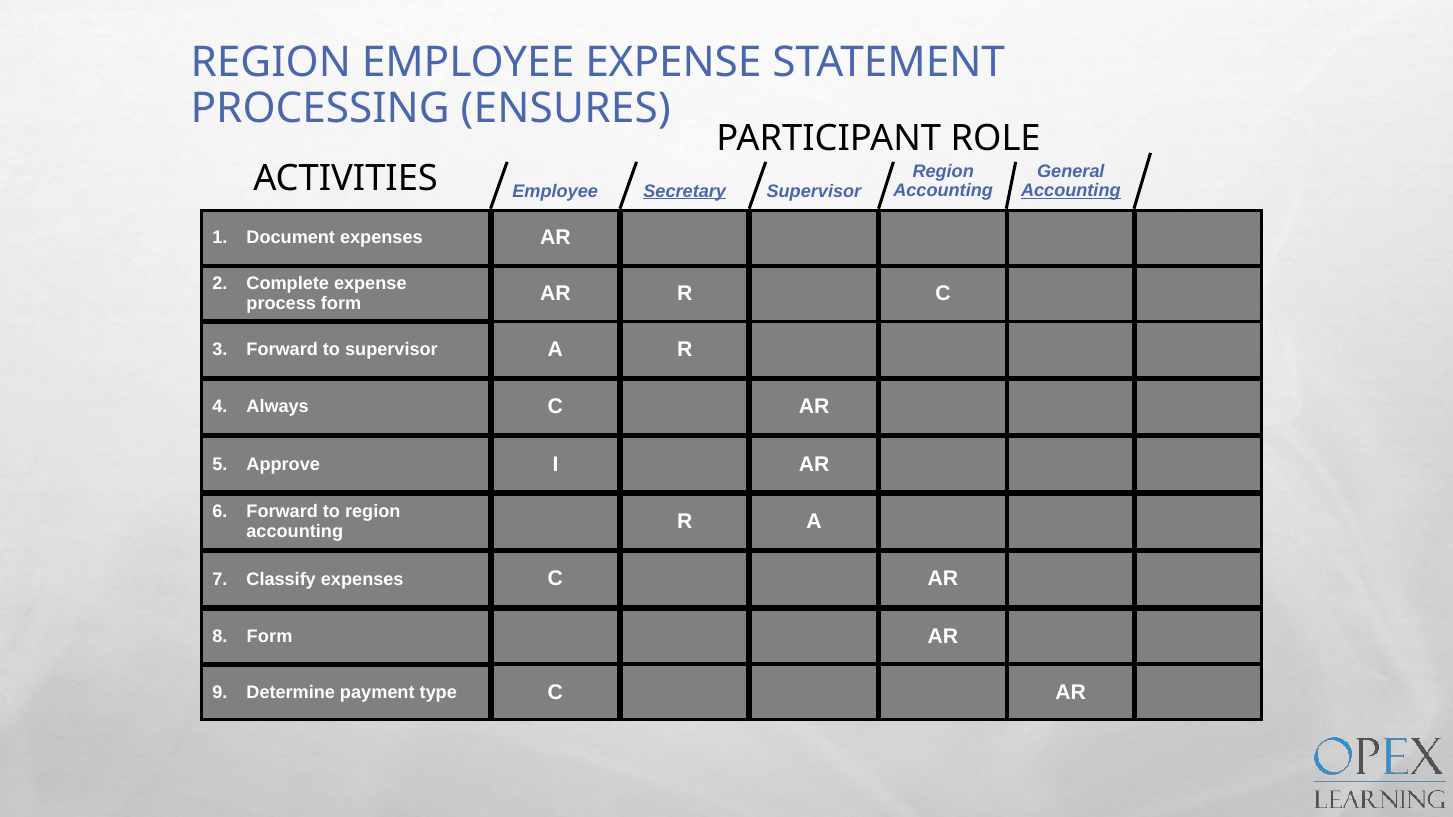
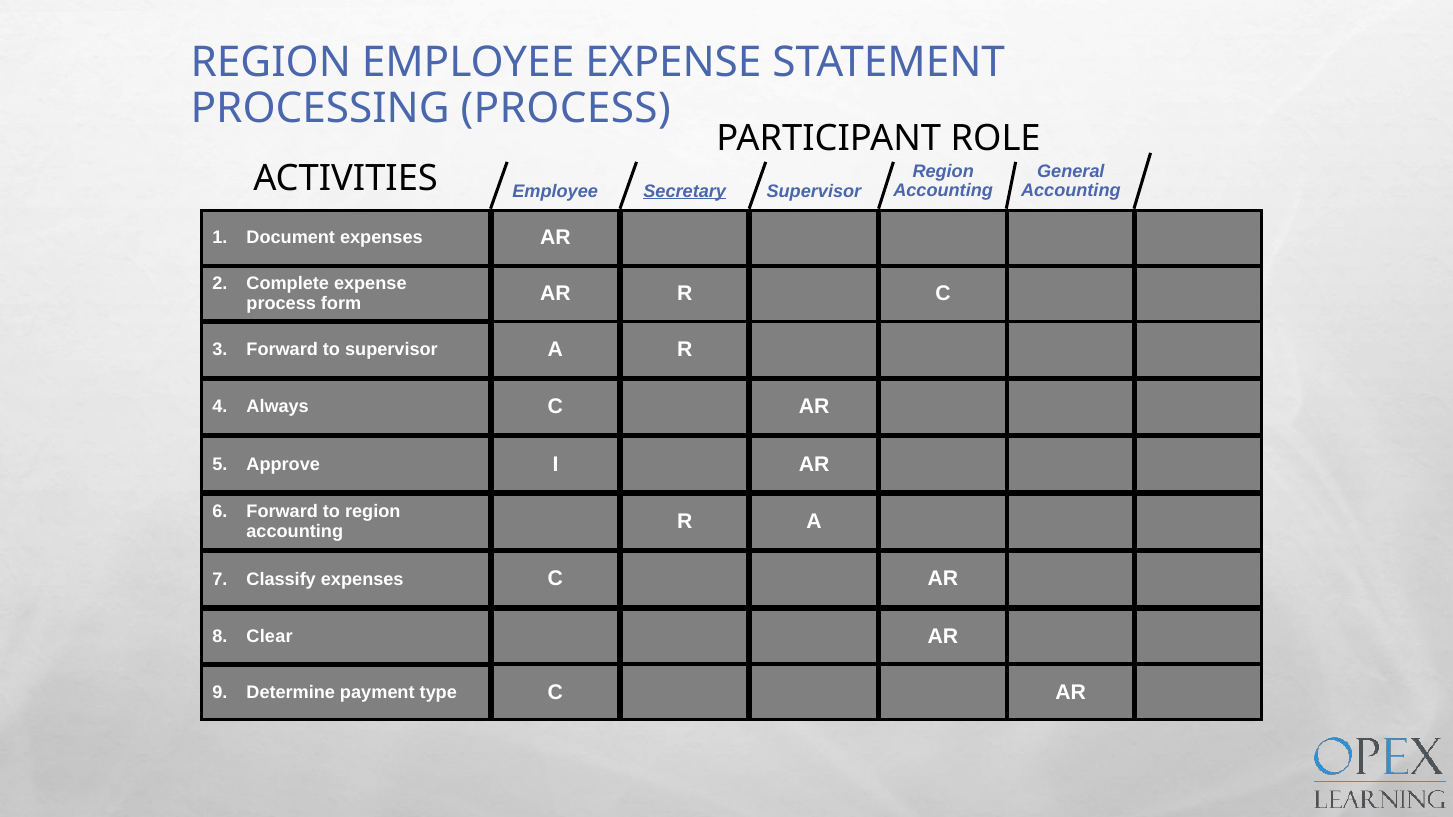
PROCESSING ENSURES: ENSURES -> PROCESS
Accounting at (1071, 191) underline: present -> none
8 Form: Form -> Clear
